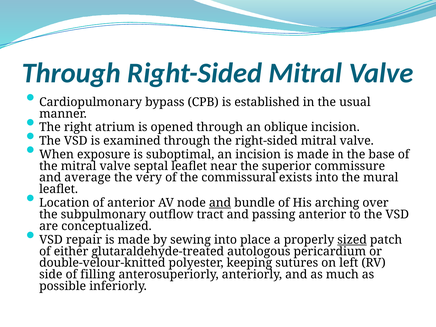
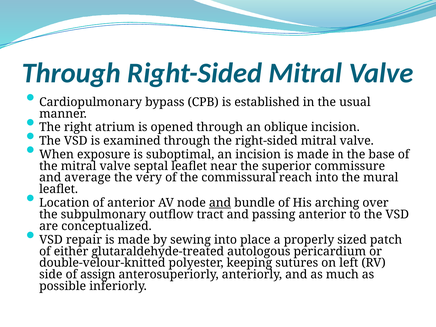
exists: exists -> reach
sized underline: present -> none
filling: filling -> assign
